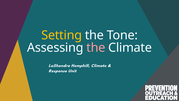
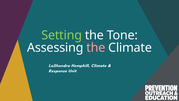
Setting colour: yellow -> light green
